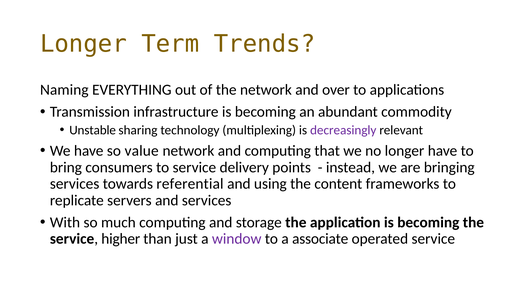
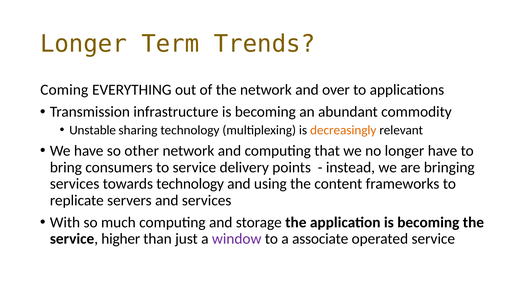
Naming: Naming -> Coming
decreasingly colour: purple -> orange
value: value -> other
towards referential: referential -> technology
